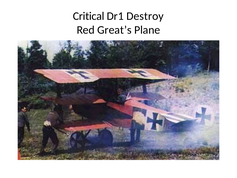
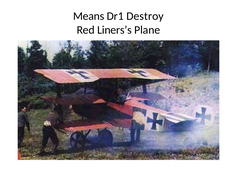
Critical: Critical -> Means
Great’s: Great’s -> Liners’s
